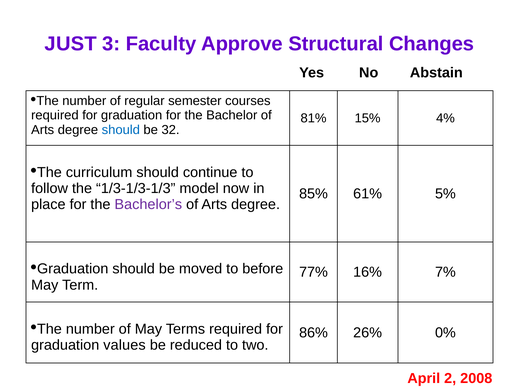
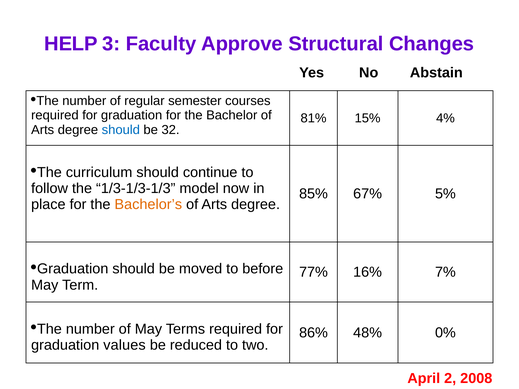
JUST: JUST -> HELP
61%: 61% -> 67%
Bachelor’s colour: purple -> orange
26%: 26% -> 48%
